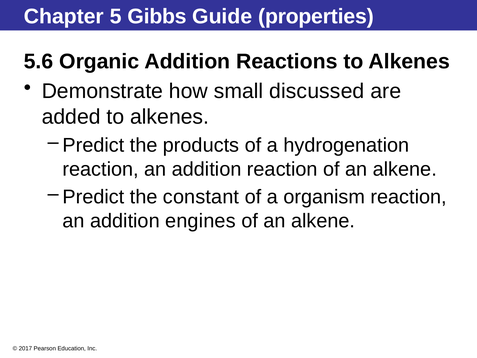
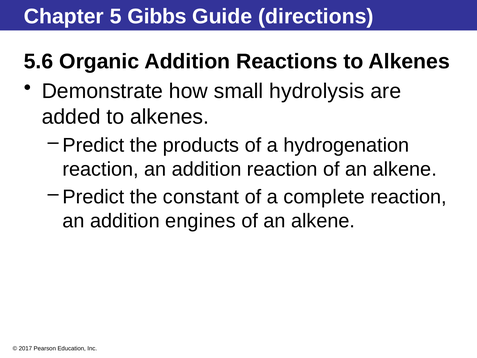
properties: properties -> directions
discussed: discussed -> hydrolysis
organism: organism -> complete
